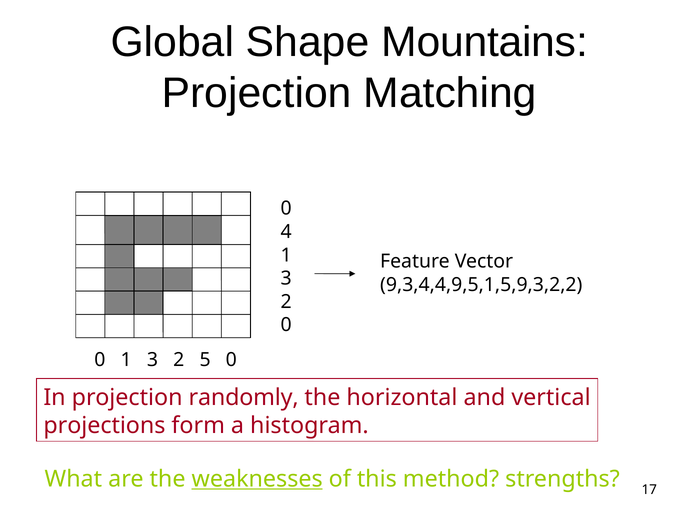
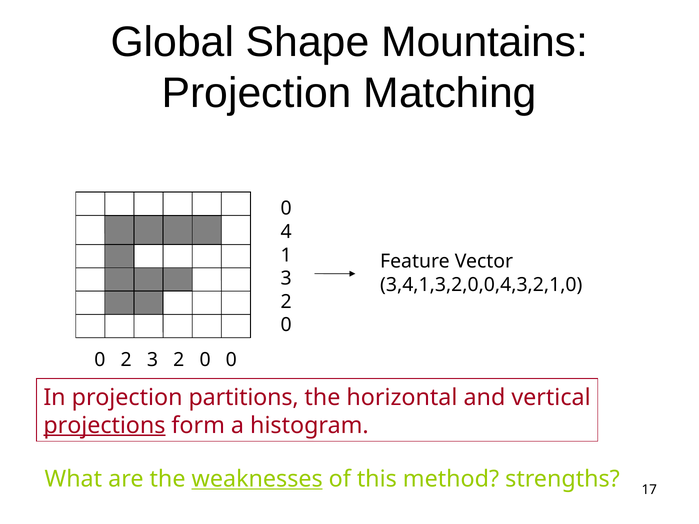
9,3,4,4,9,5,1,5,9,3,2,2: 9,3,4,4,9,5,1,5,9,3,2,2 -> 3,4,1,3,2,0,0,4,3,2,1,0
0 1: 1 -> 2
5 at (205, 360): 5 -> 0
randomly: randomly -> partitions
projections underline: none -> present
